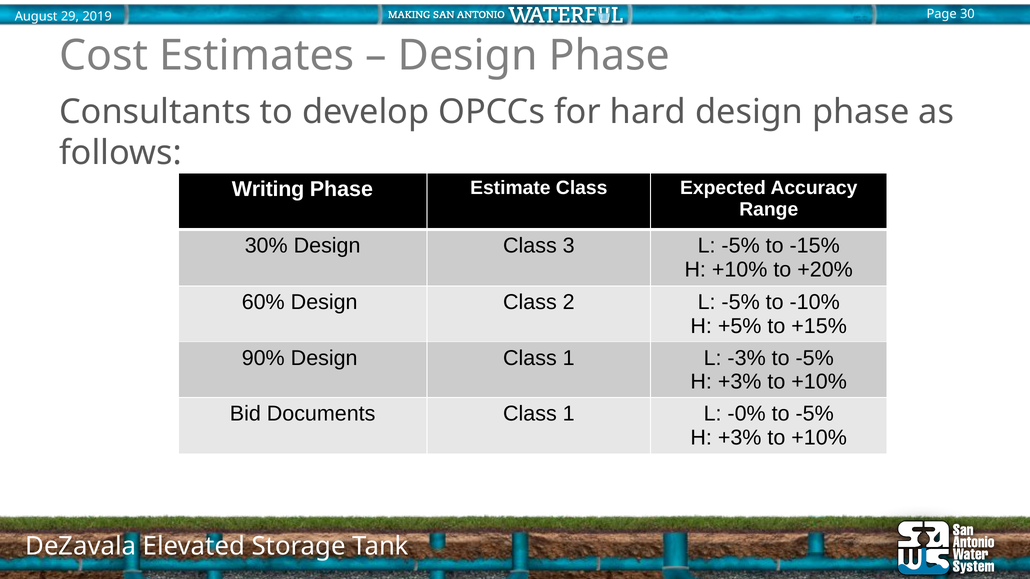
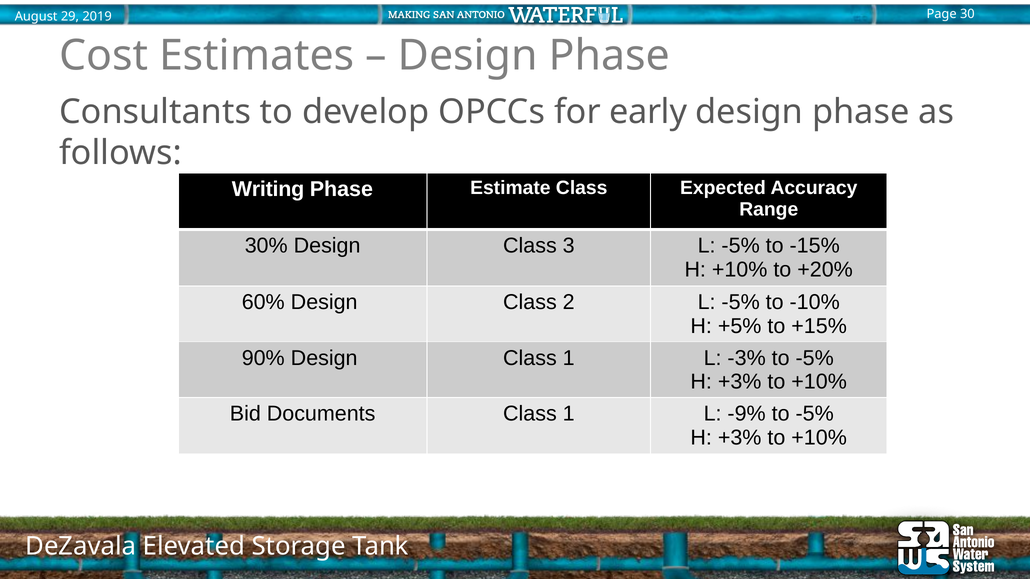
hard: hard -> early
-0%: -0% -> -9%
